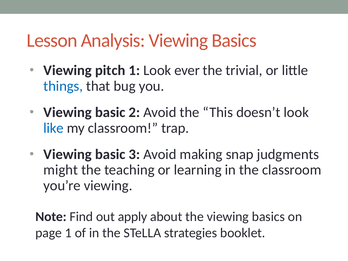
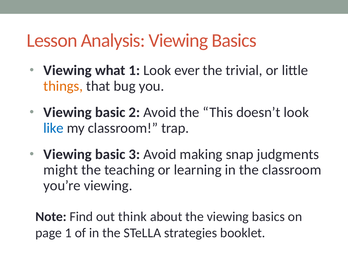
pitch: pitch -> what
things colour: blue -> orange
apply: apply -> think
